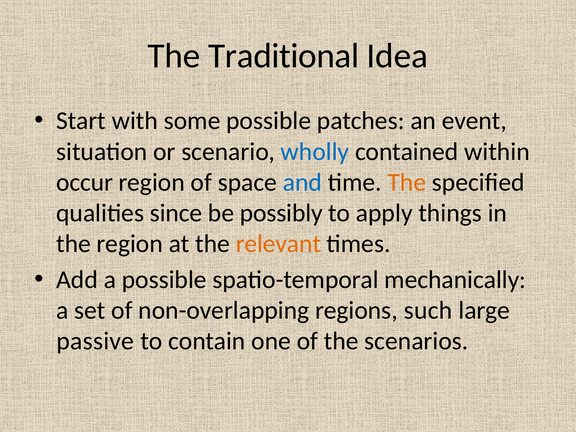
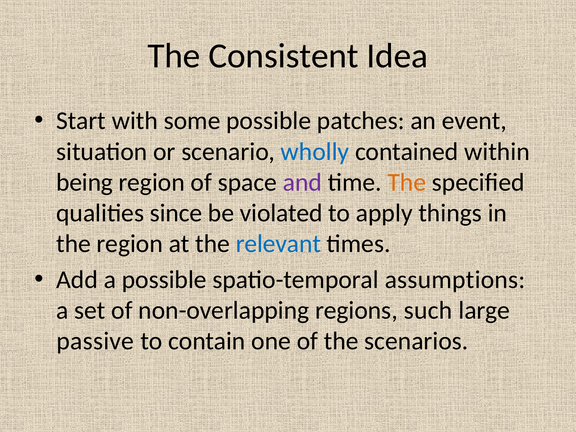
Traditional: Traditional -> Consistent
occur: occur -> being
and colour: blue -> purple
possibly: possibly -> violated
relevant colour: orange -> blue
mechanically: mechanically -> assumptions
